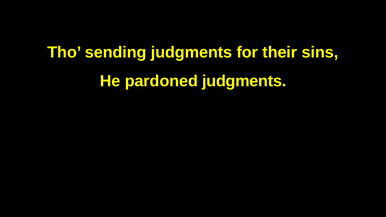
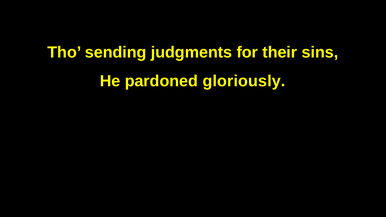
pardoned judgments: judgments -> gloriously
